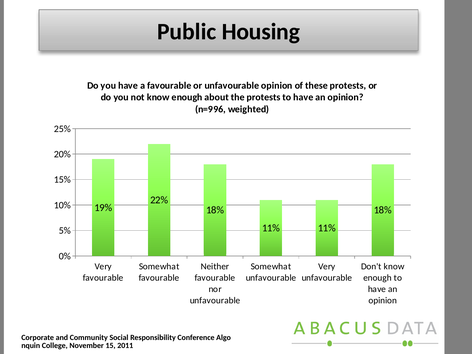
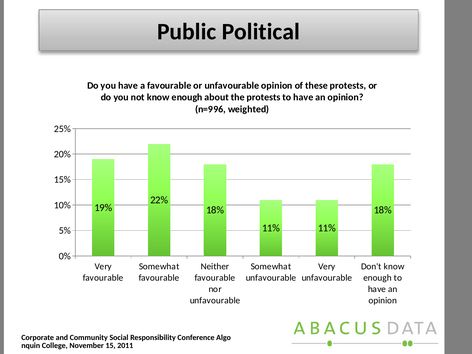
Housing: Housing -> Political
